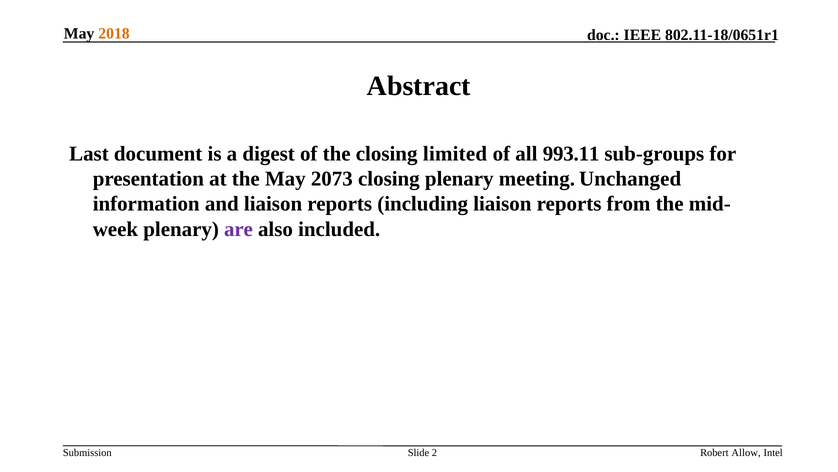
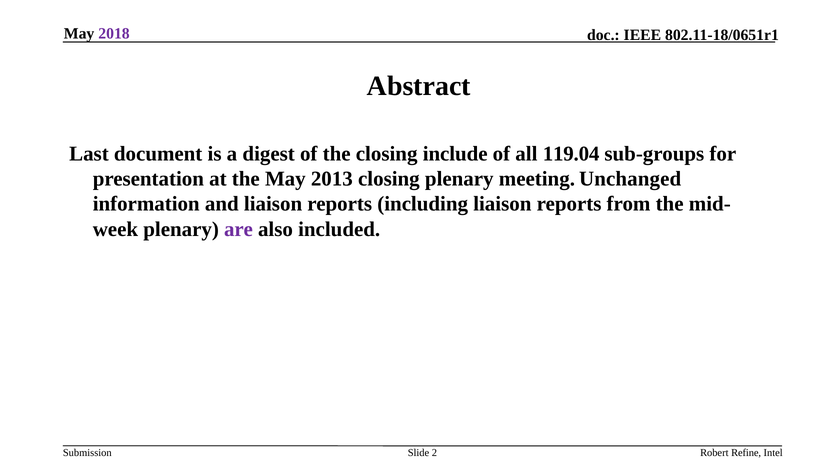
2018 colour: orange -> purple
limited: limited -> include
993.11: 993.11 -> 119.04
2073: 2073 -> 2013
Allow: Allow -> Refine
